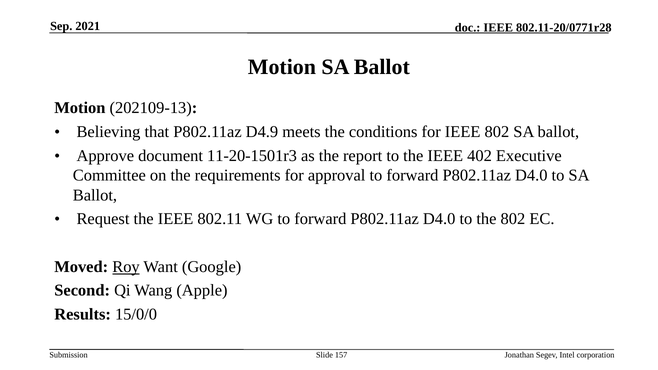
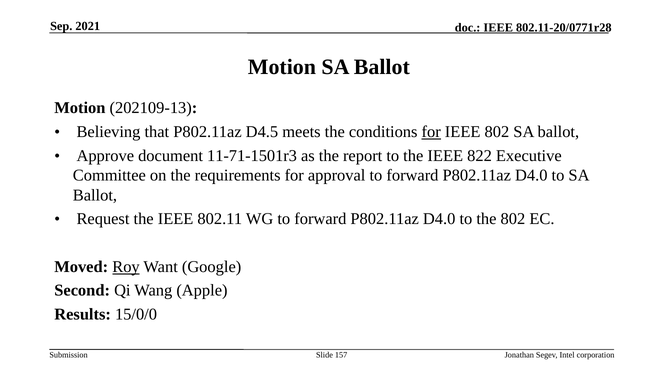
D4.9: D4.9 -> D4.5
for at (431, 132) underline: none -> present
11-20-1501r3: 11-20-1501r3 -> 11-71-1501r3
402: 402 -> 822
